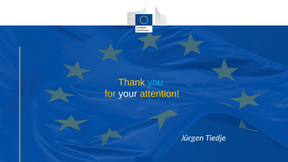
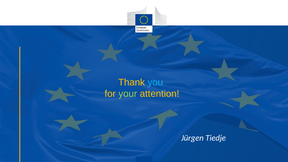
your colour: white -> light green
